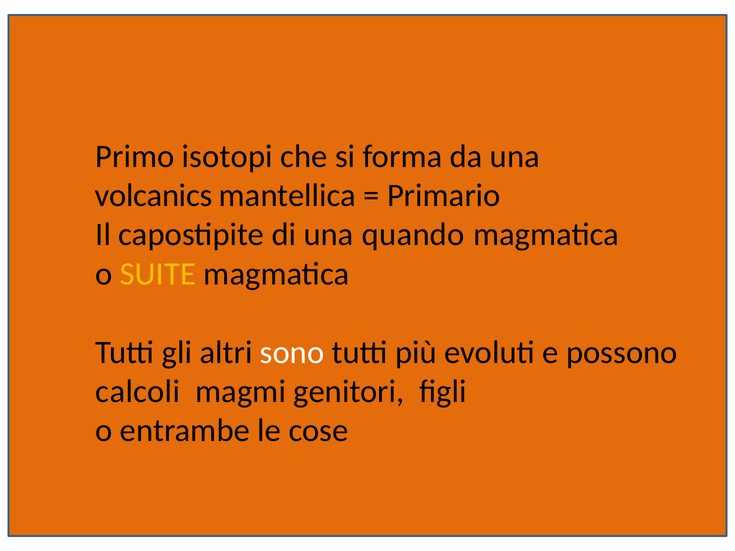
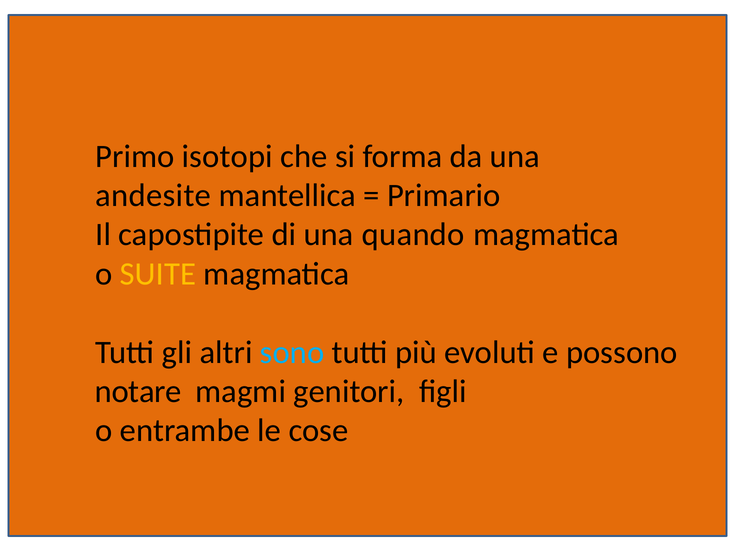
volcanics: volcanics -> andesite
sono colour: white -> light blue
calcoli: calcoli -> notare
